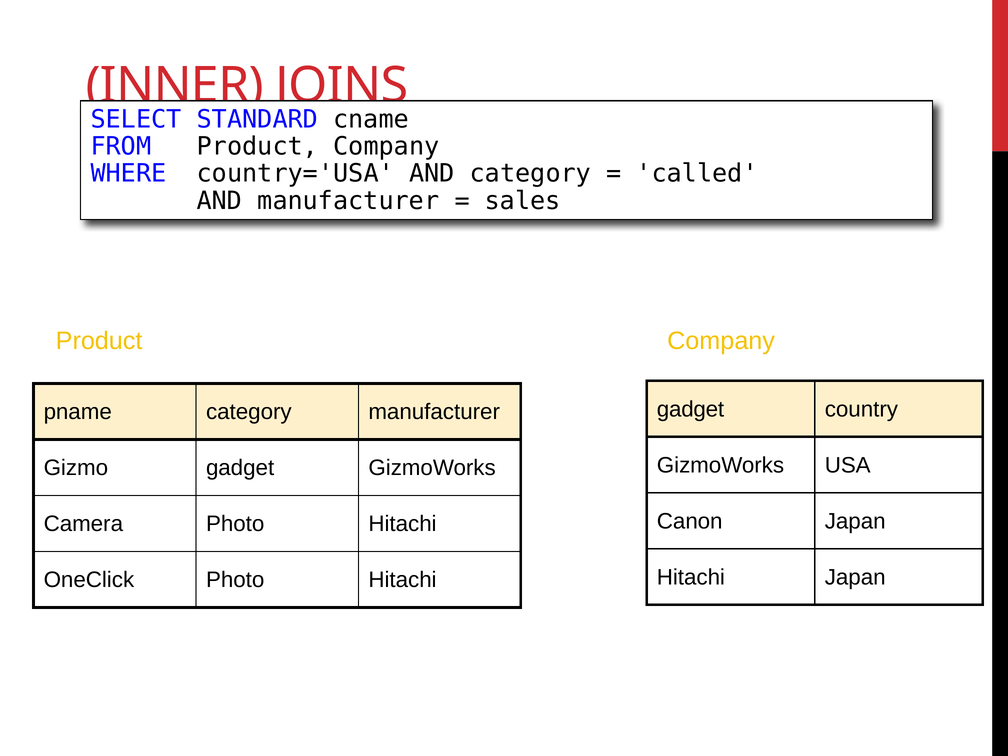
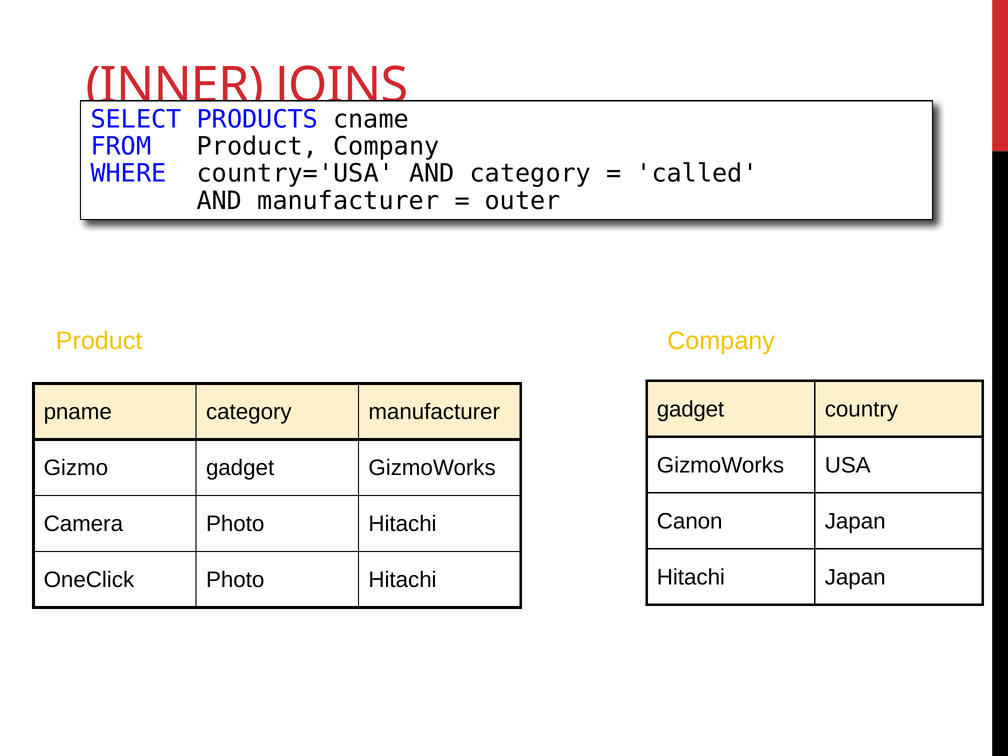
STANDARD: STANDARD -> PRODUCTS
sales: sales -> outer
